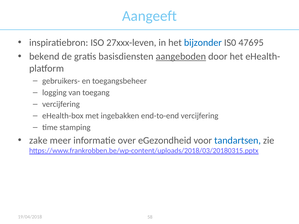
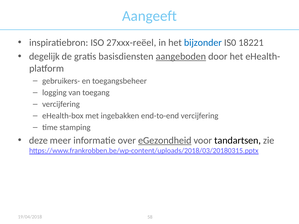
27xxx-leven: 27xxx-leven -> 27xxx-reëel
47695: 47695 -> 18221
bekend: bekend -> degelijk
zake: zake -> deze
eGezondheid underline: none -> present
tandartsen colour: blue -> black
